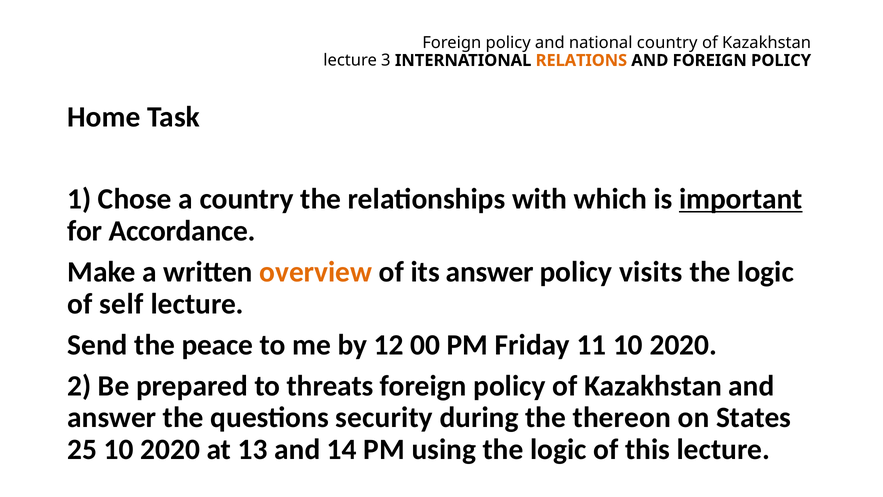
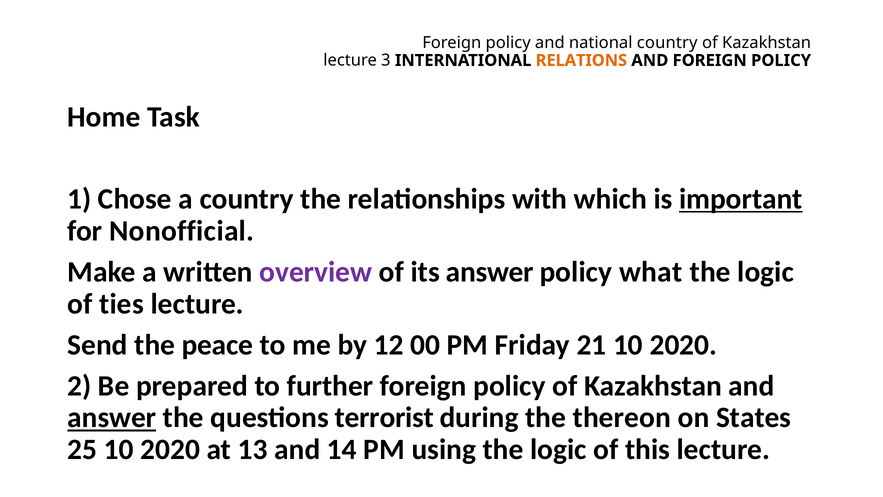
Accordance: Accordance -> Nonofficial
overview colour: orange -> purple
visits: visits -> what
self: self -> ties
11: 11 -> 21
threats: threats -> further
answer at (112, 417) underline: none -> present
security: security -> terrorist
